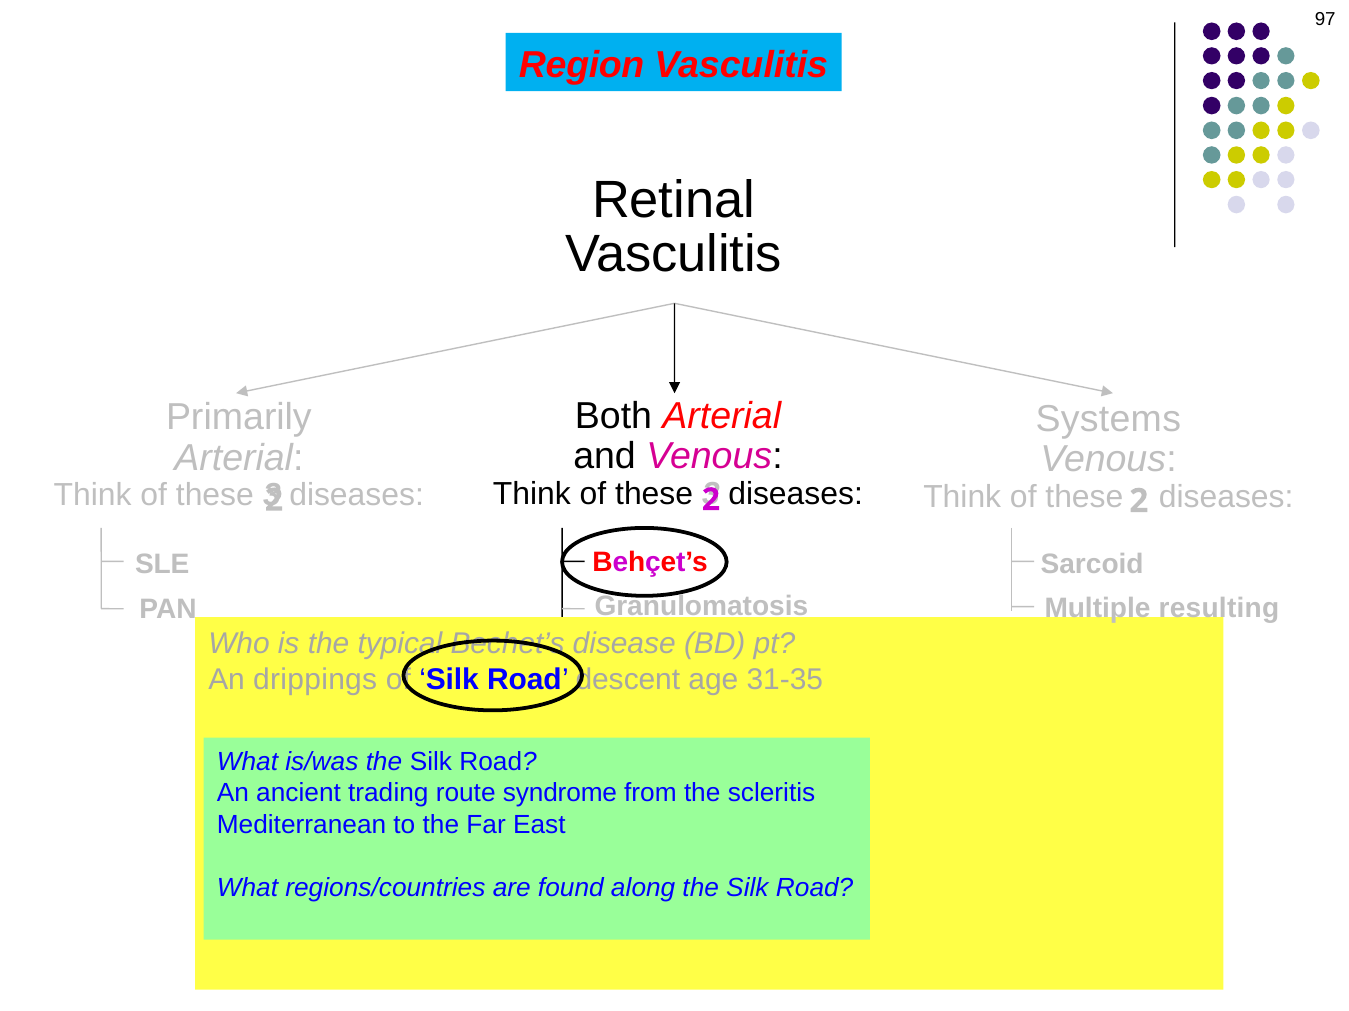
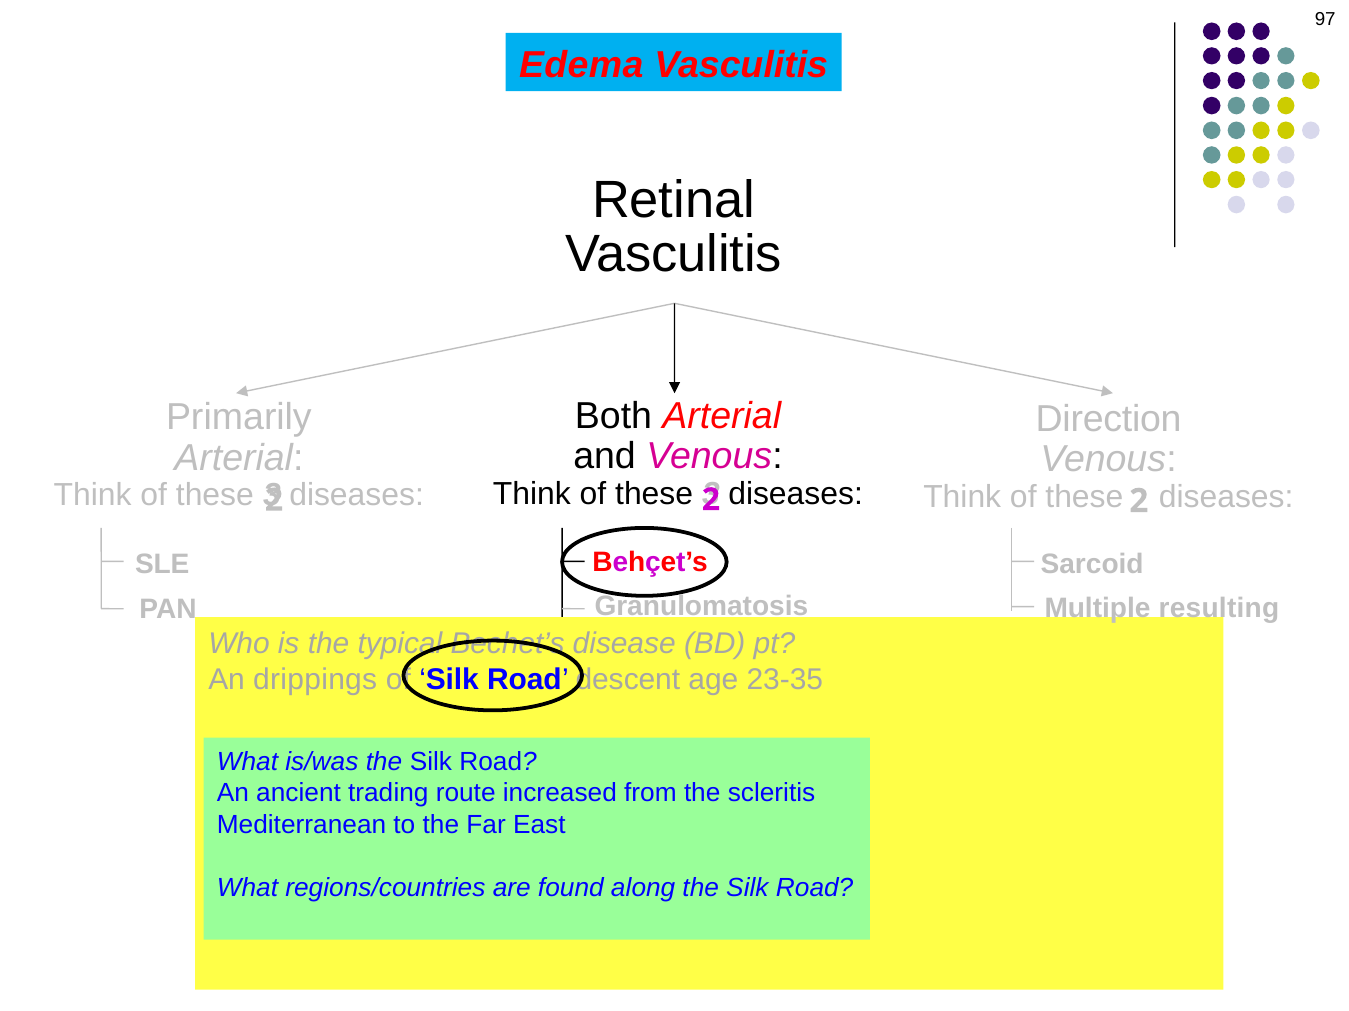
Region: Region -> Edema
Systems: Systems -> Direction
31-35: 31-35 -> 23-35
syndrome: syndrome -> increased
